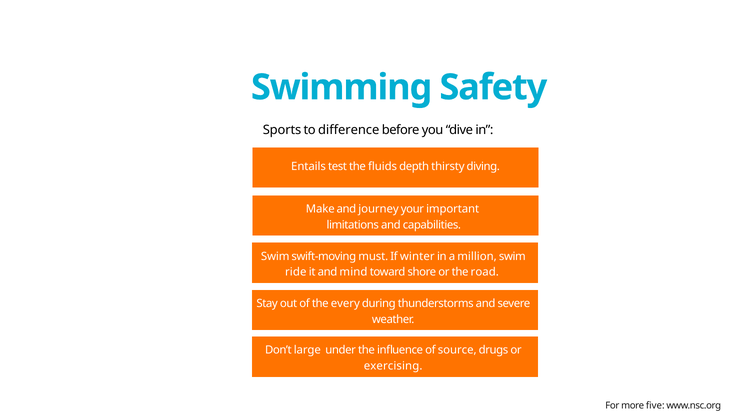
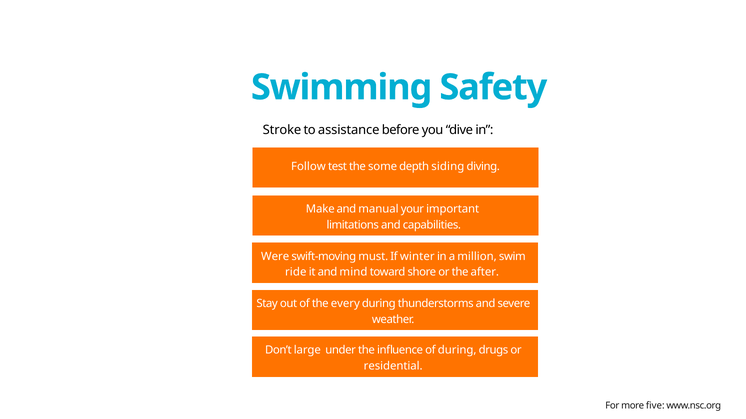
Sports: Sports -> Stroke
difference: difference -> assistance
Entails: Entails -> Follow
fluids: fluids -> some
thirsty: thirsty -> siding
journey: journey -> manual
Swim at (275, 257): Swim -> Were
road: road -> after
of source: source -> during
exercising: exercising -> residential
